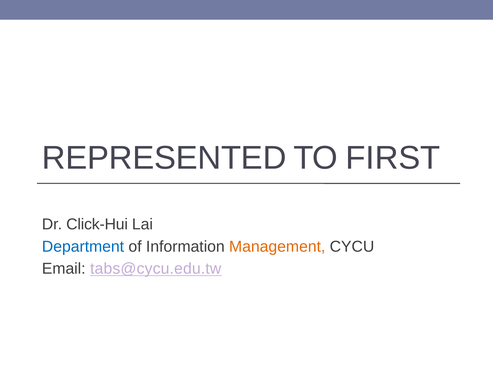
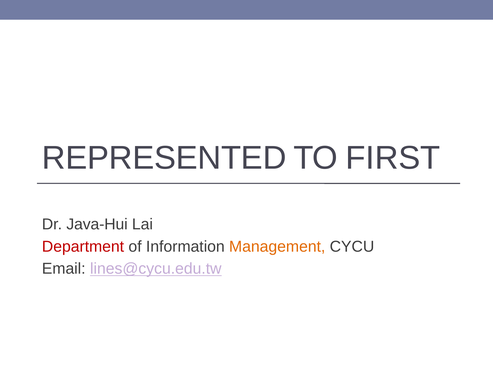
Click-Hui: Click-Hui -> Java-Hui
Department colour: blue -> red
tabs@cycu.edu.tw: tabs@cycu.edu.tw -> lines@cycu.edu.tw
